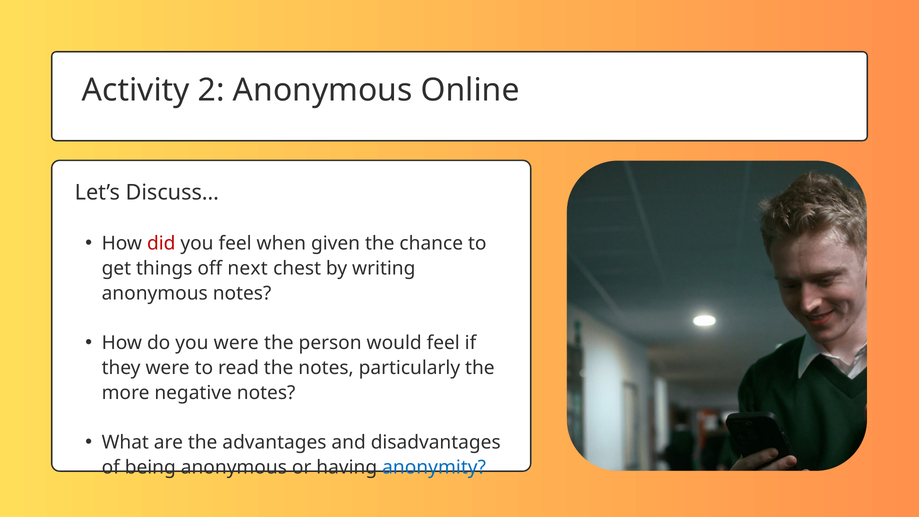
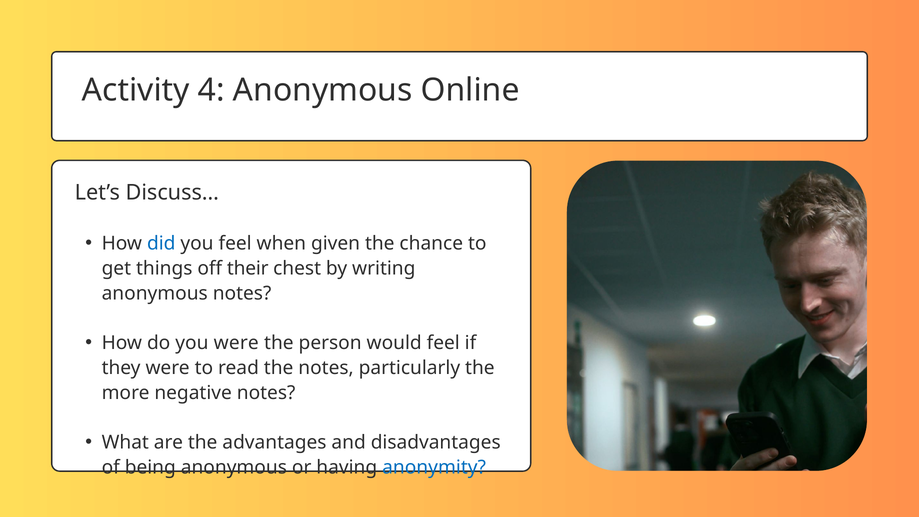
2: 2 -> 4
did colour: red -> blue
next: next -> their
